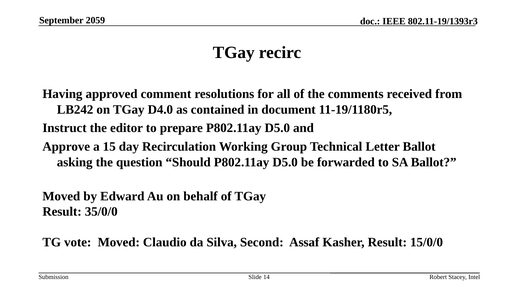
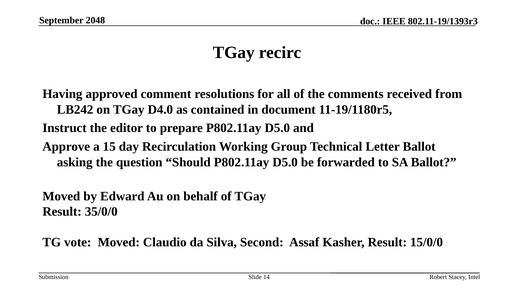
2059: 2059 -> 2048
